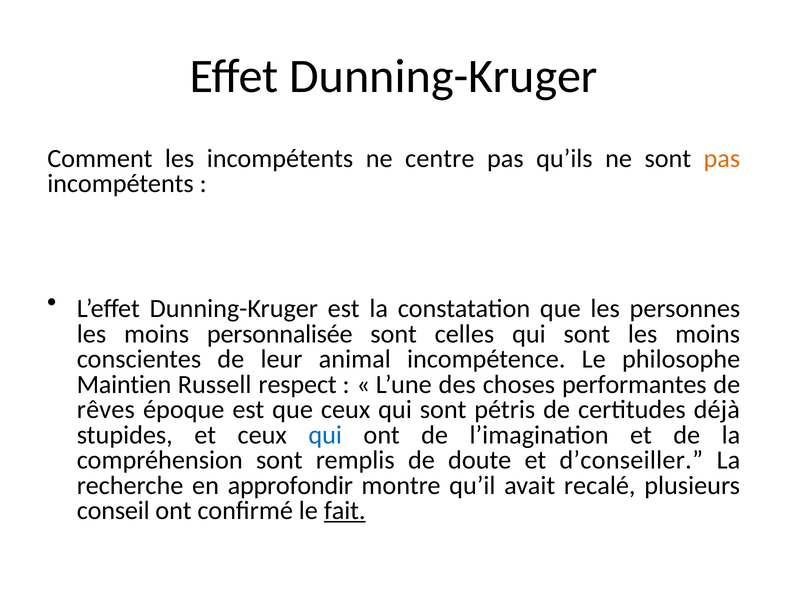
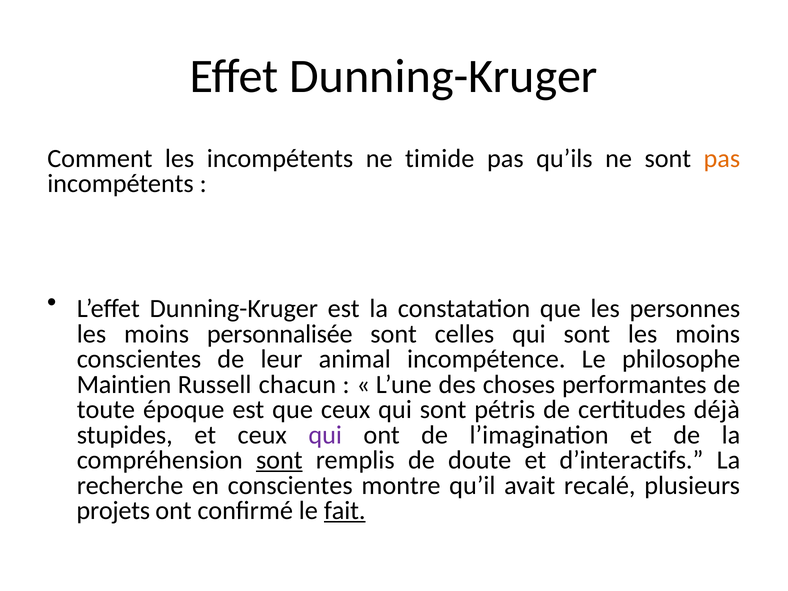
centre: centre -> timide
respect: respect -> chacun
rêves: rêves -> toute
qui at (325, 435) colour: blue -> purple
sont at (279, 460) underline: none -> present
d’conseiller: d’conseiller -> d’interactifs
en approfondir: approfondir -> conscientes
conseil: conseil -> projets
